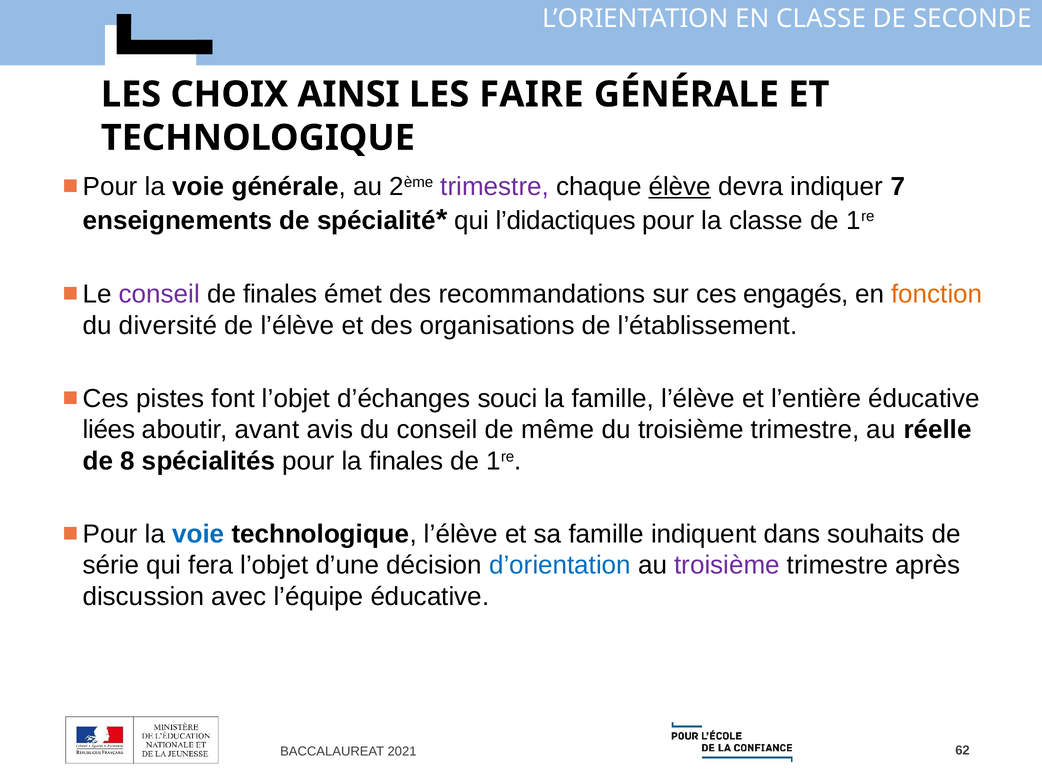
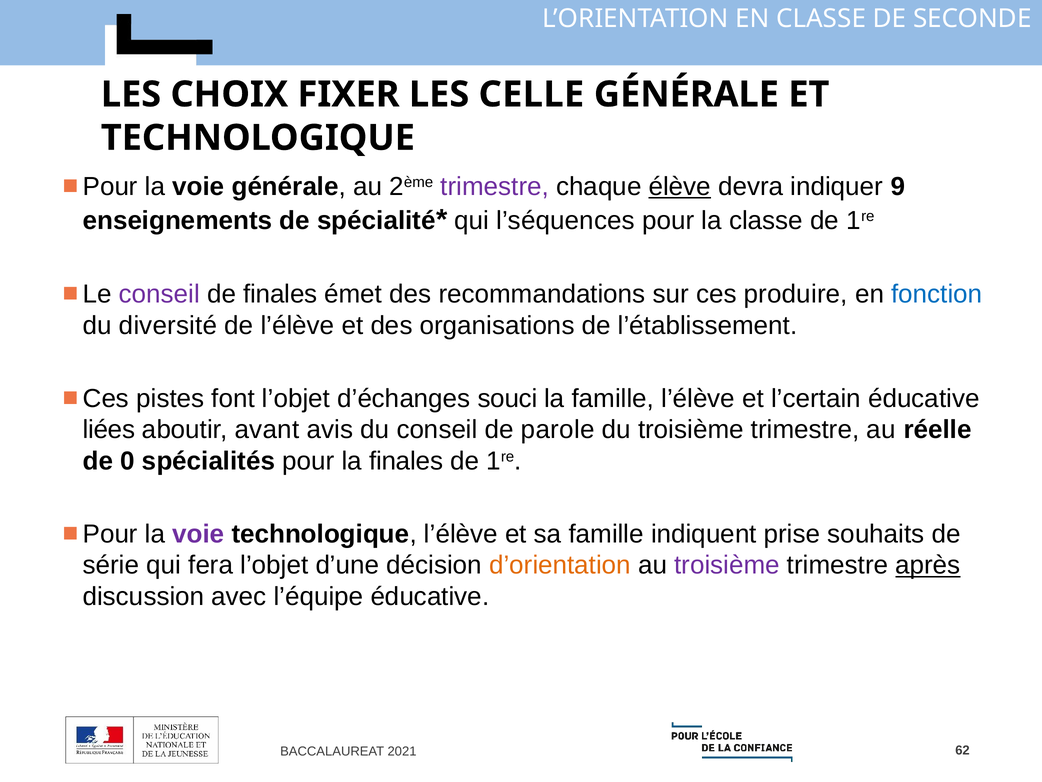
AINSI: AINSI -> FIXER
FAIRE: FAIRE -> CELLE
7: 7 -> 9
l’didactiques: l’didactiques -> l’séquences
engagés: engagés -> produire
fonction colour: orange -> blue
l’entière: l’entière -> l’certain
même: même -> parole
8: 8 -> 0
voie at (198, 534) colour: blue -> purple
dans: dans -> prise
d’orientation colour: blue -> orange
après underline: none -> present
